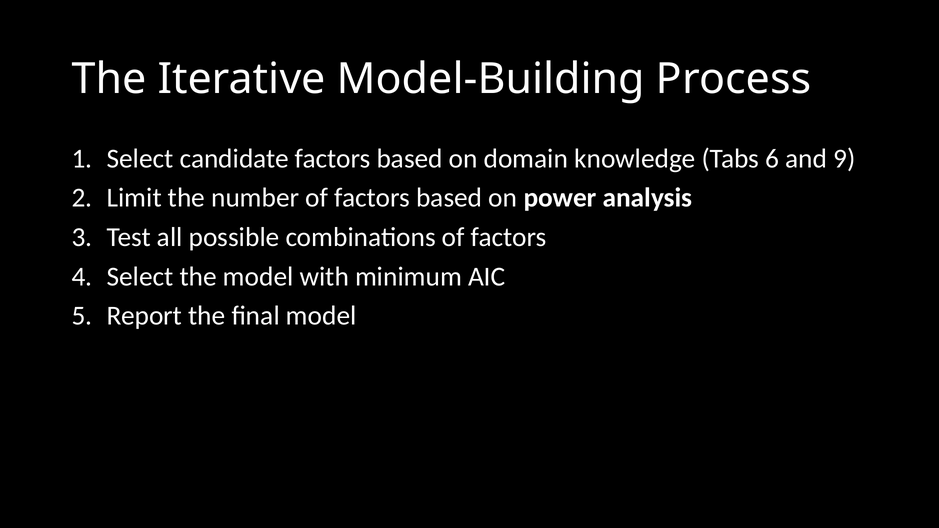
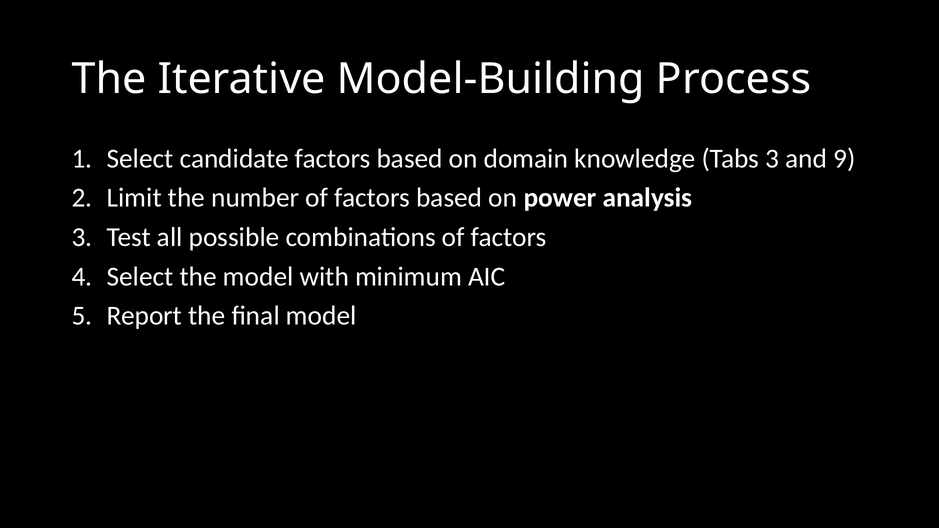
Tabs 6: 6 -> 3
